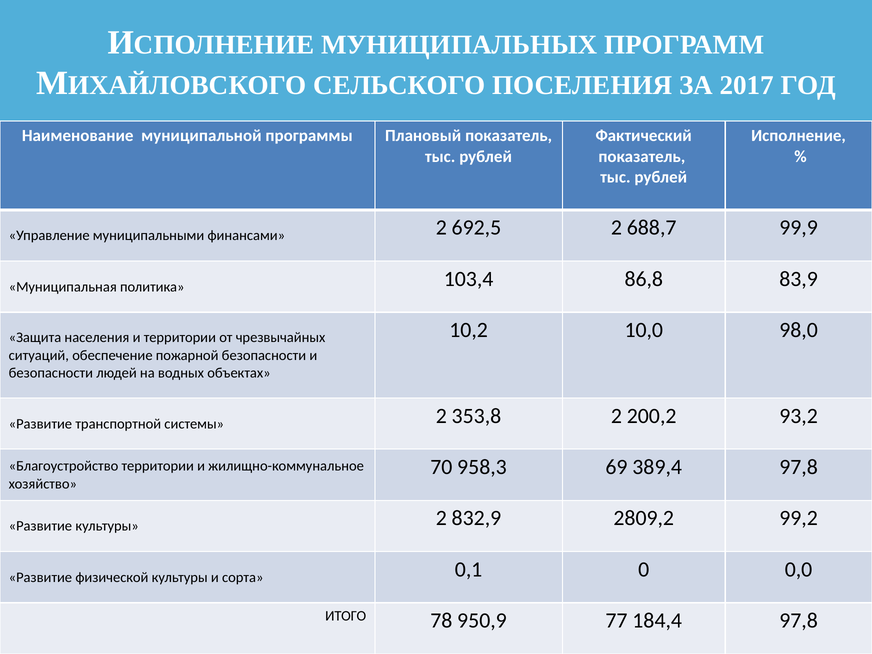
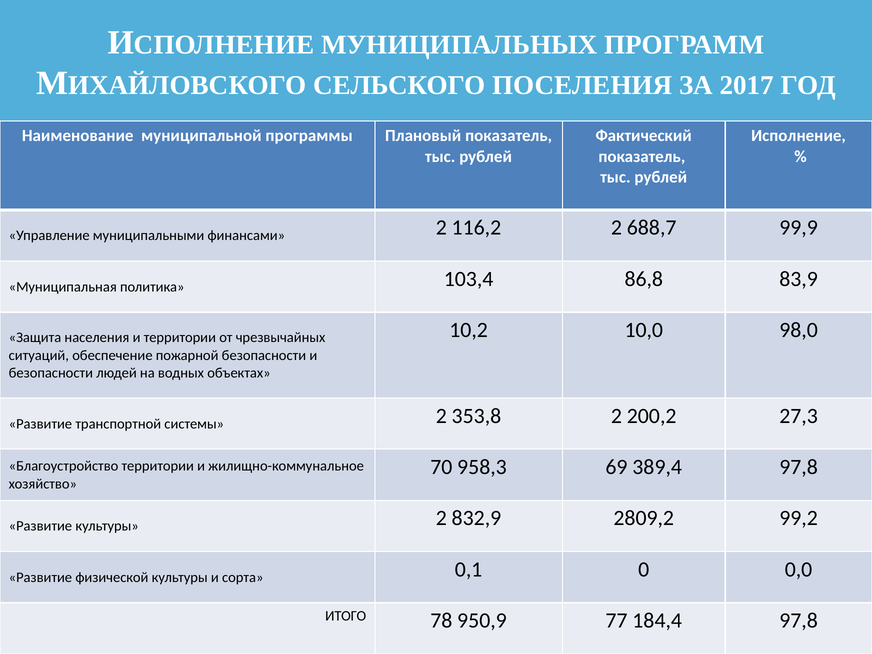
692,5: 692,5 -> 116,2
93,2: 93,2 -> 27,3
